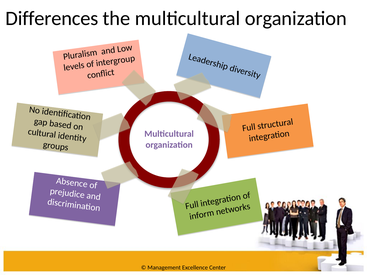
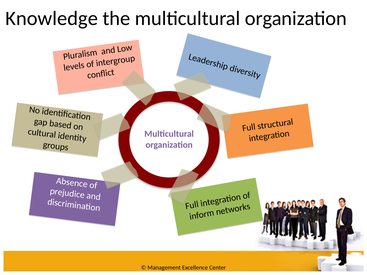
Differences: Differences -> Knowledge
